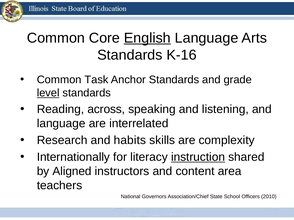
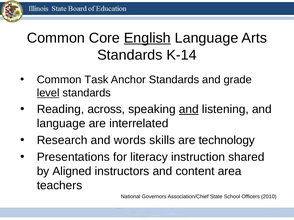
K-16: K-16 -> K-14
and at (189, 110) underline: none -> present
habits: habits -> words
complexity: complexity -> technology
Internationally: Internationally -> Presentations
instruction underline: present -> none
